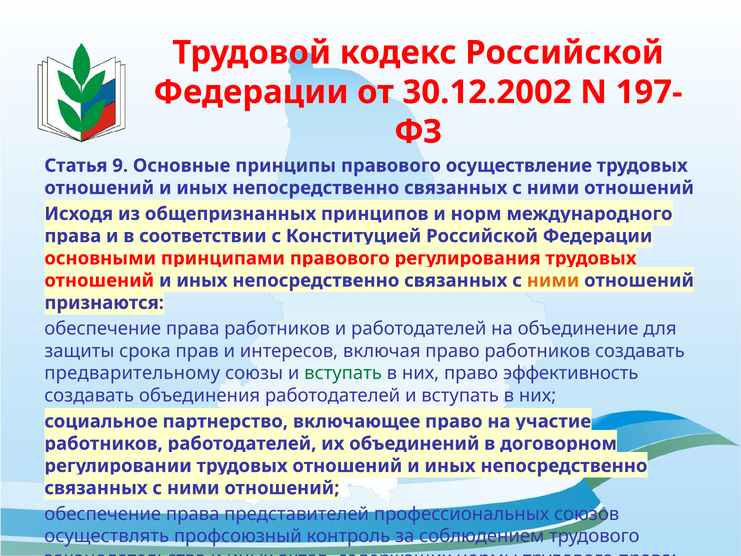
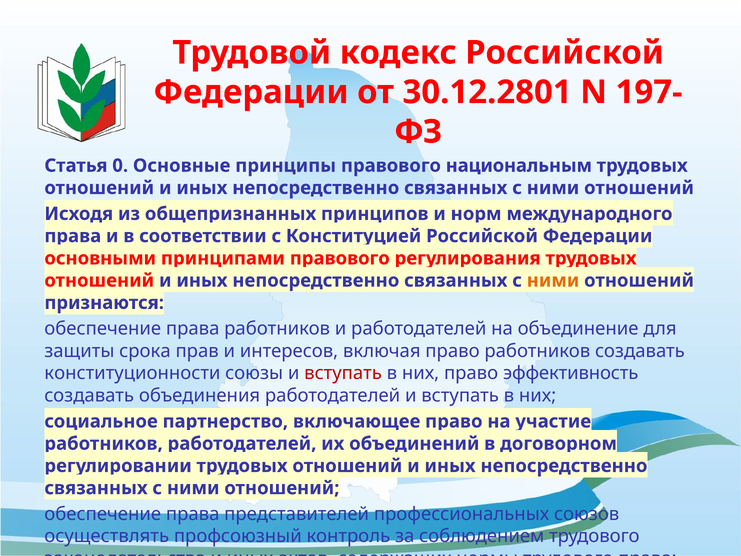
30.12.2002: 30.12.2002 -> 30.12.2801
9: 9 -> 0
осуществление: осуществление -> национальным
предварительному: предварительному -> конституционности
вступать at (343, 373) colour: green -> red
